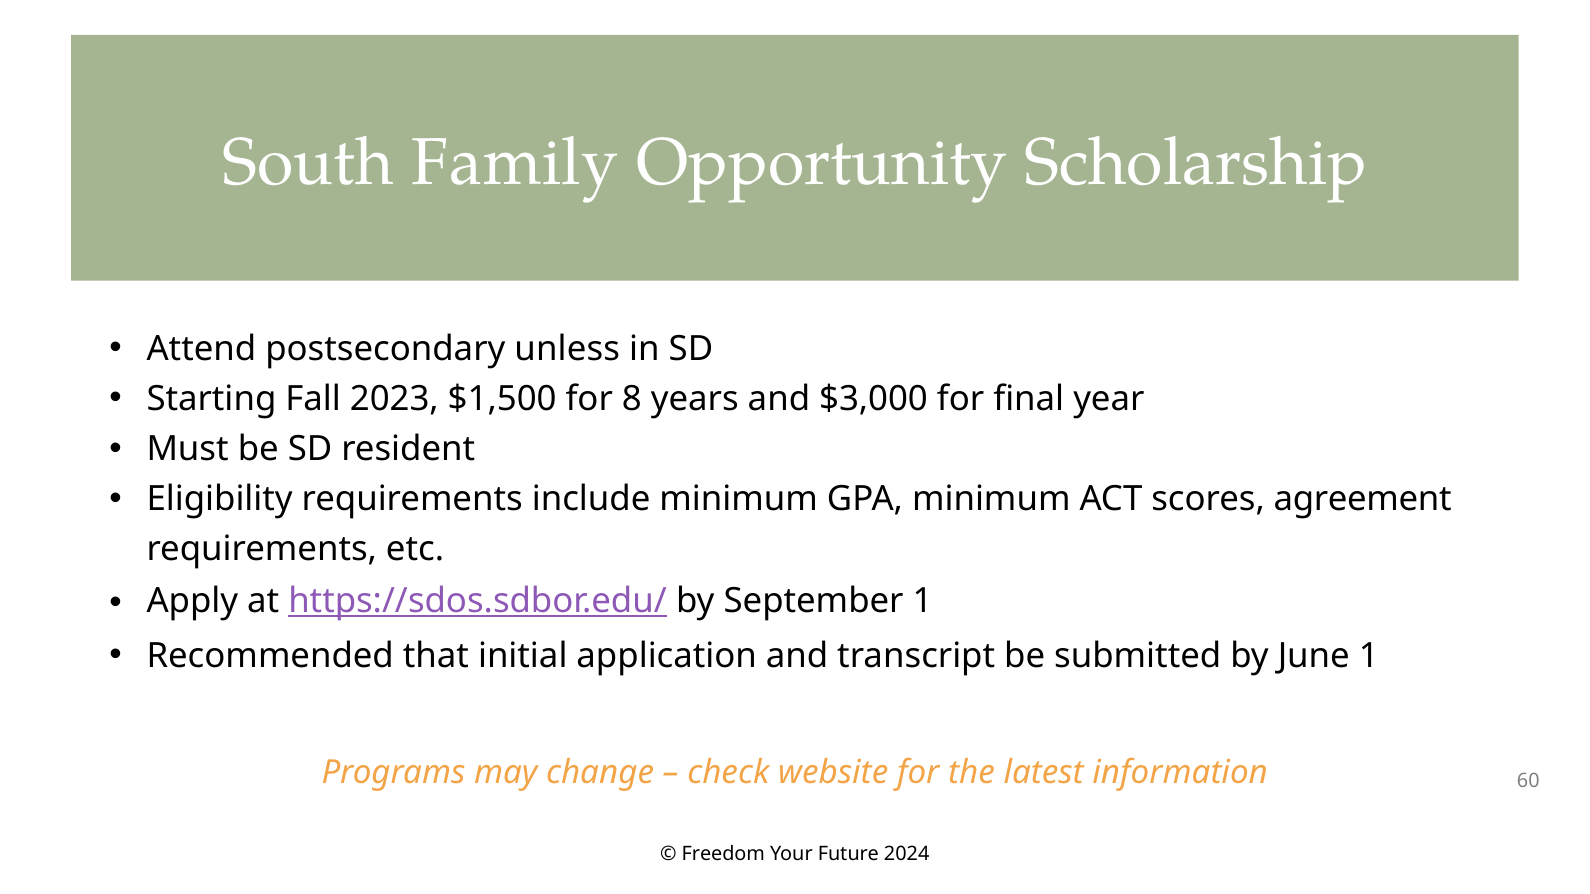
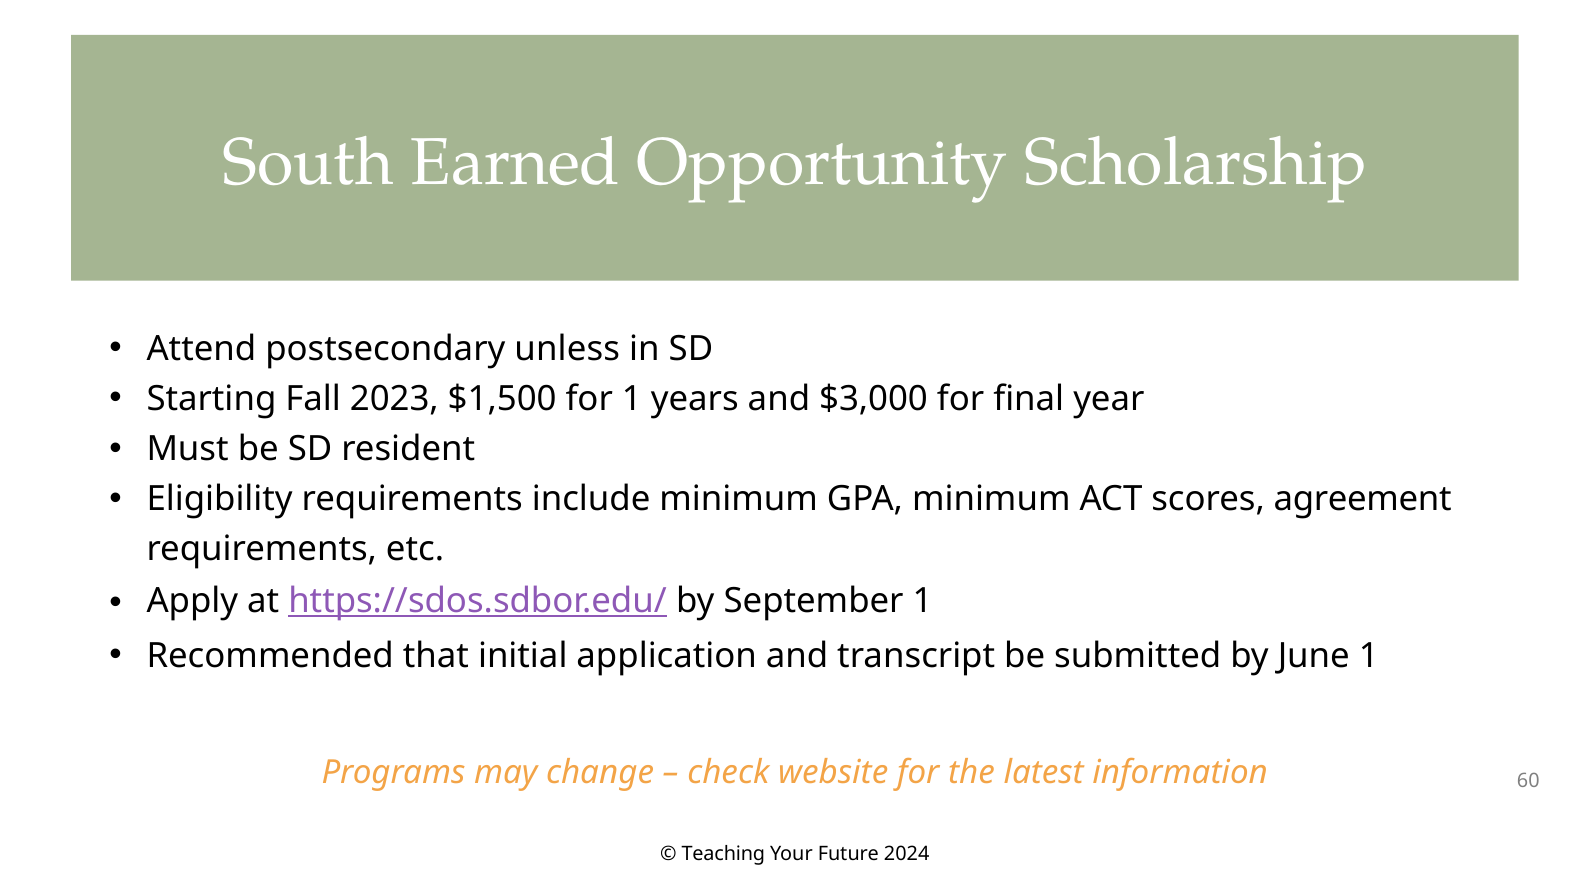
Family: Family -> Earned
for 8: 8 -> 1
Freedom: Freedom -> Teaching
